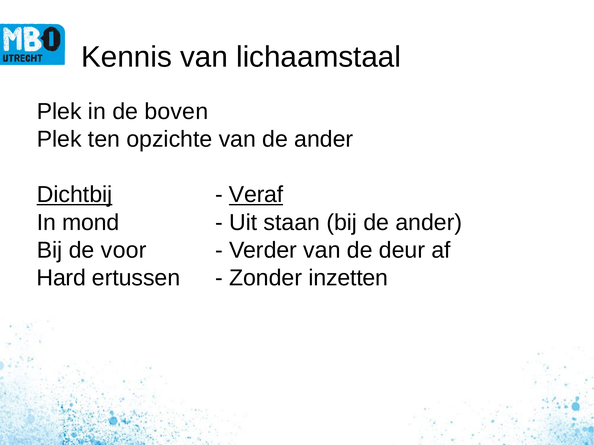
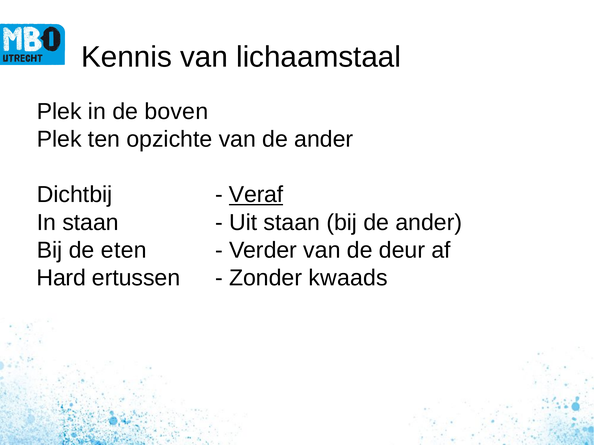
Dichtbij underline: present -> none
In mond: mond -> staan
voor: voor -> eten
inzetten: inzetten -> kwaads
